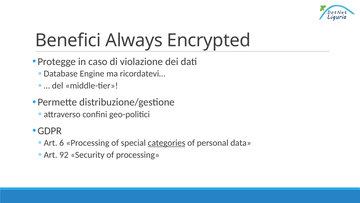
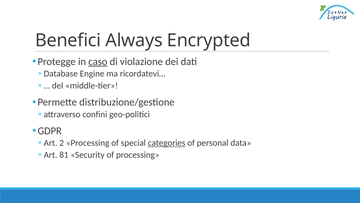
caso underline: none -> present
6: 6 -> 2
92: 92 -> 81
